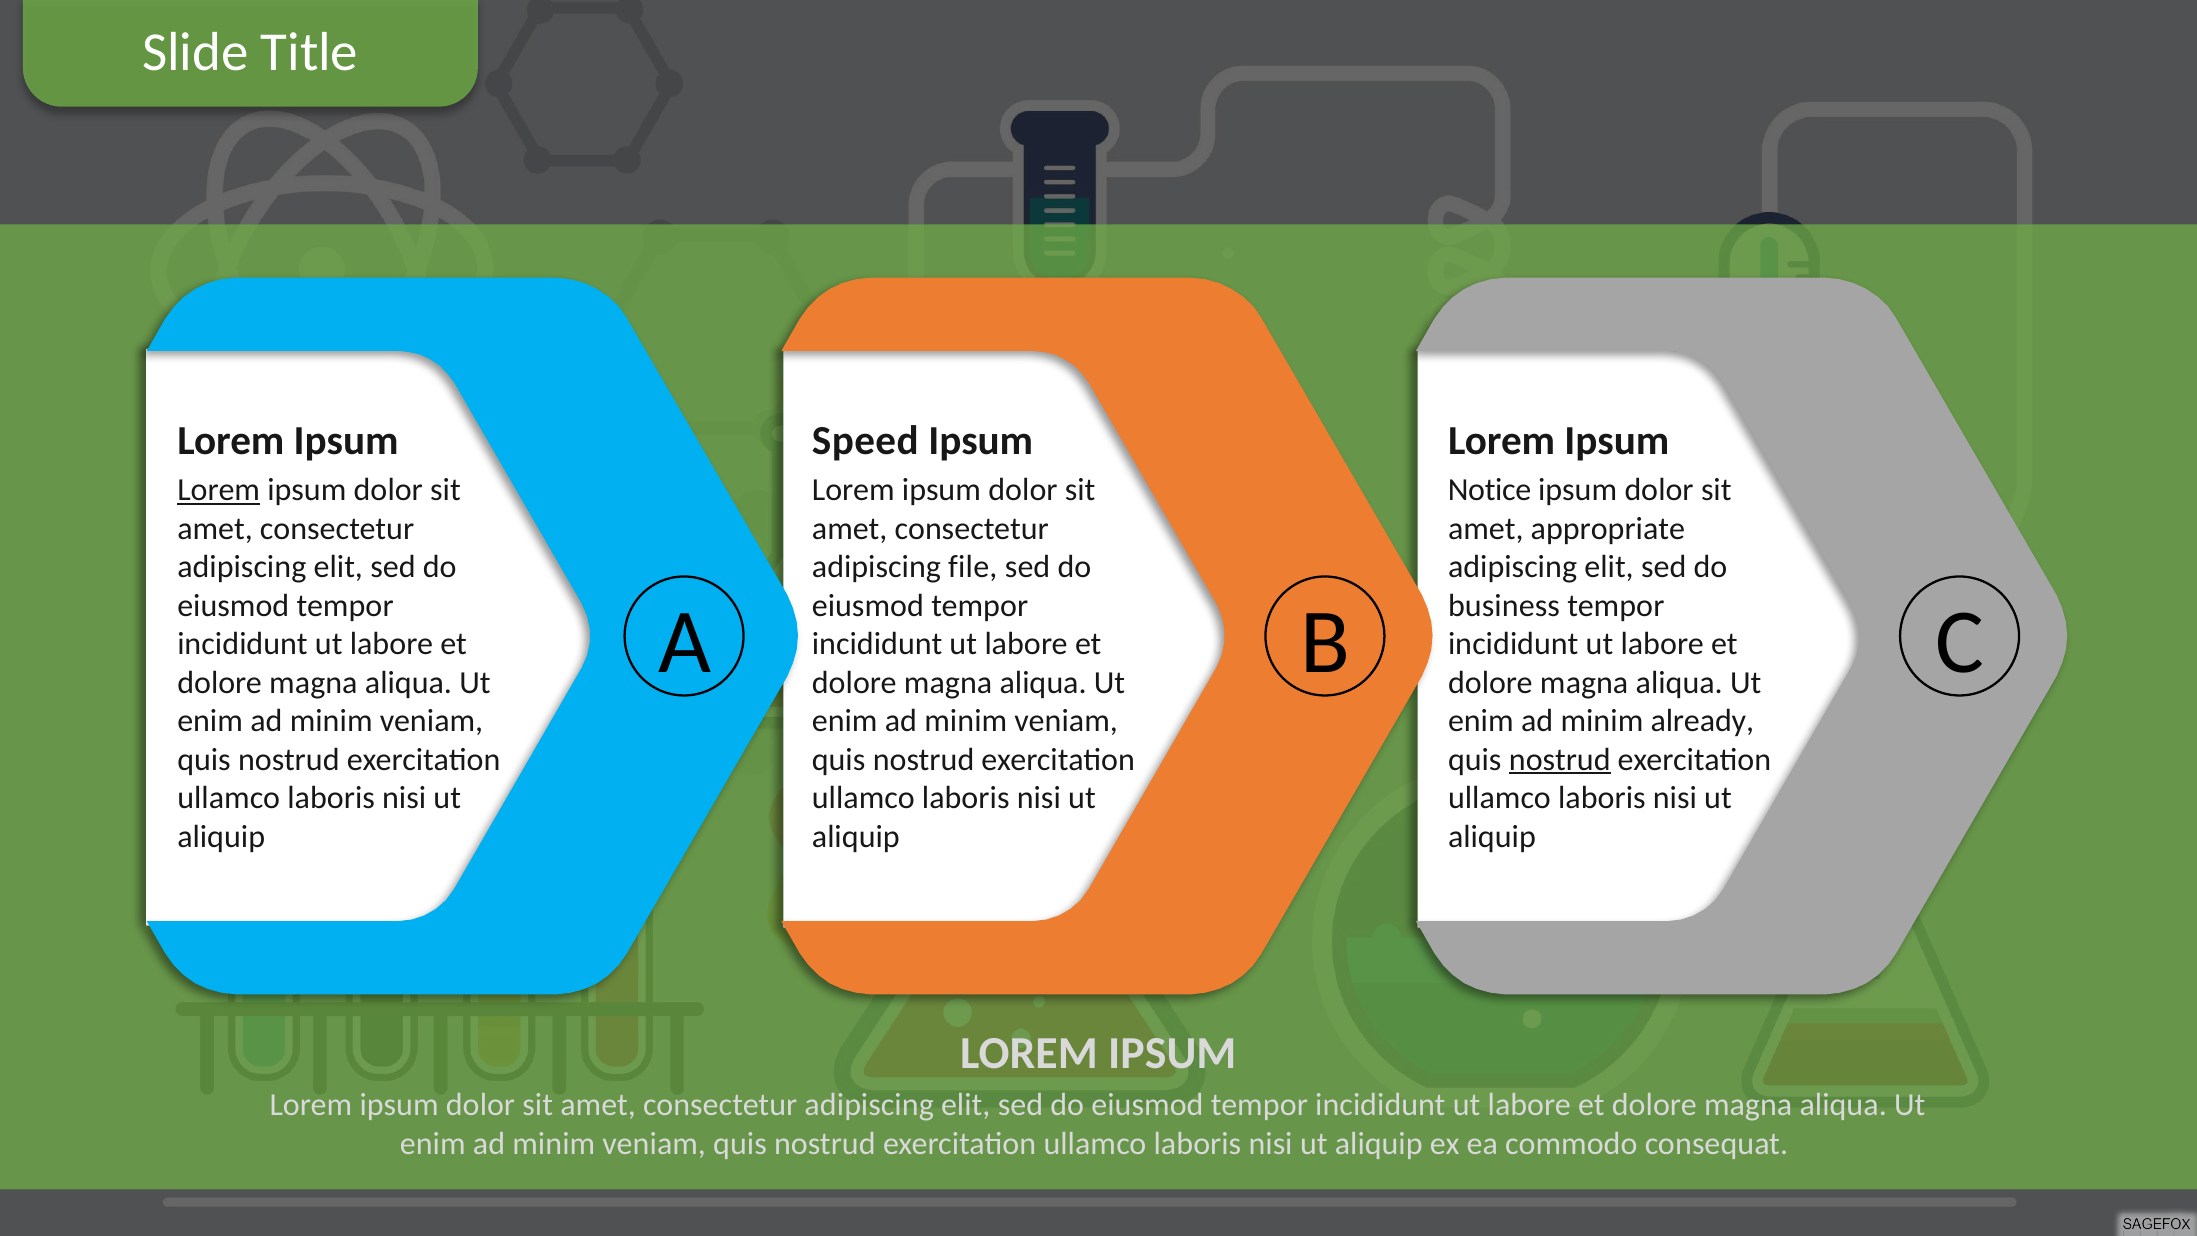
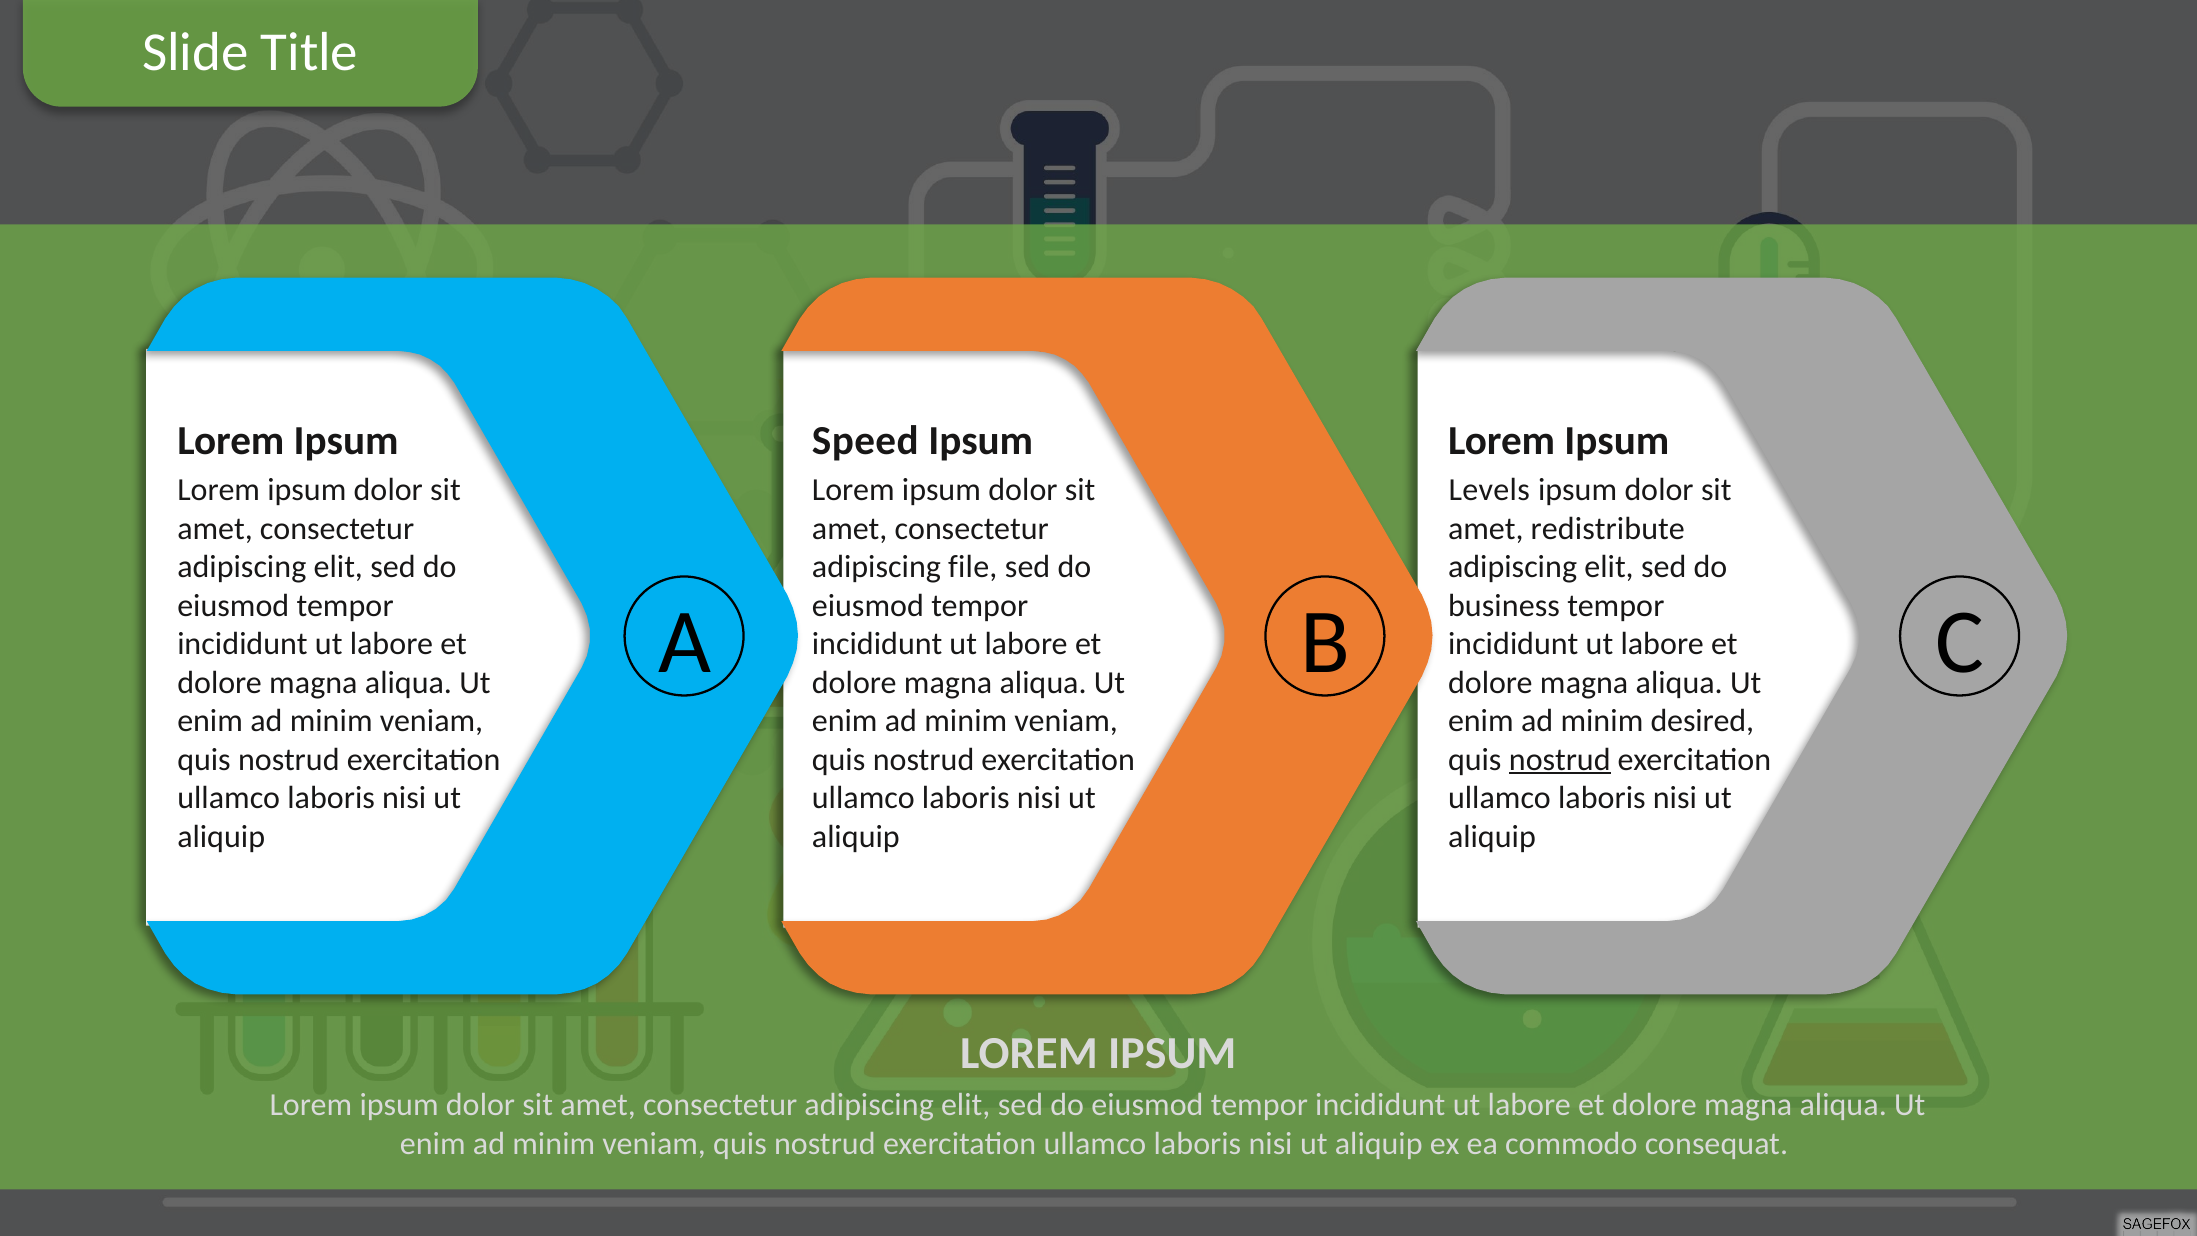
Lorem at (219, 490) underline: present -> none
Notice: Notice -> Levels
appropriate: appropriate -> redistribute
already: already -> desired
